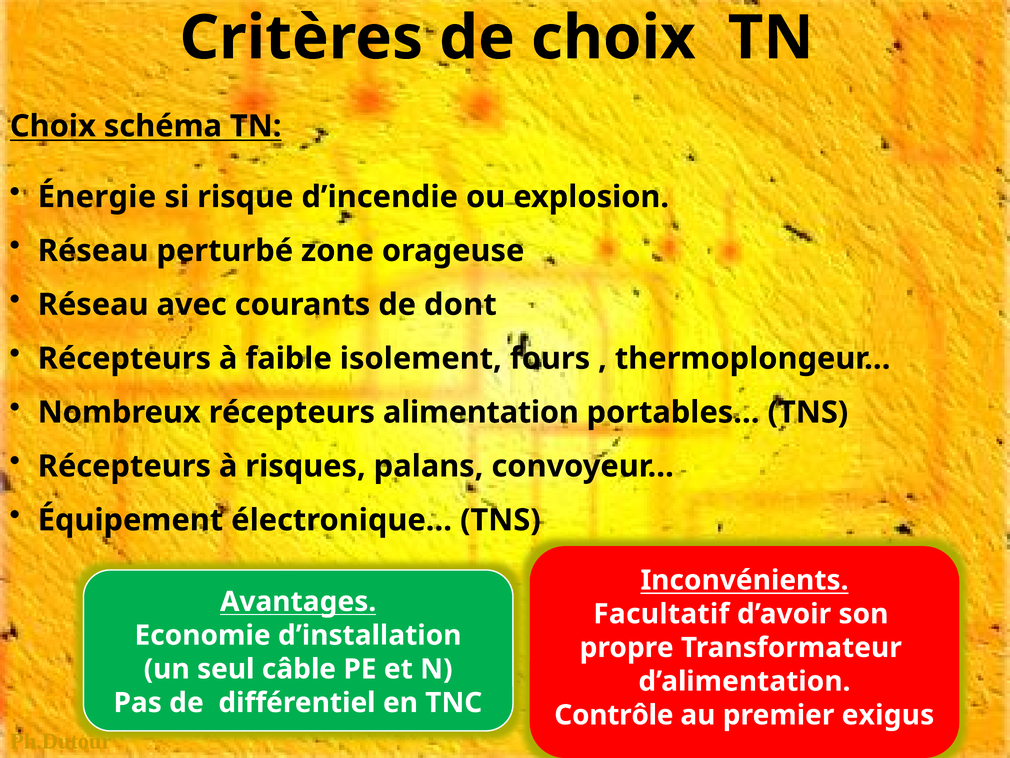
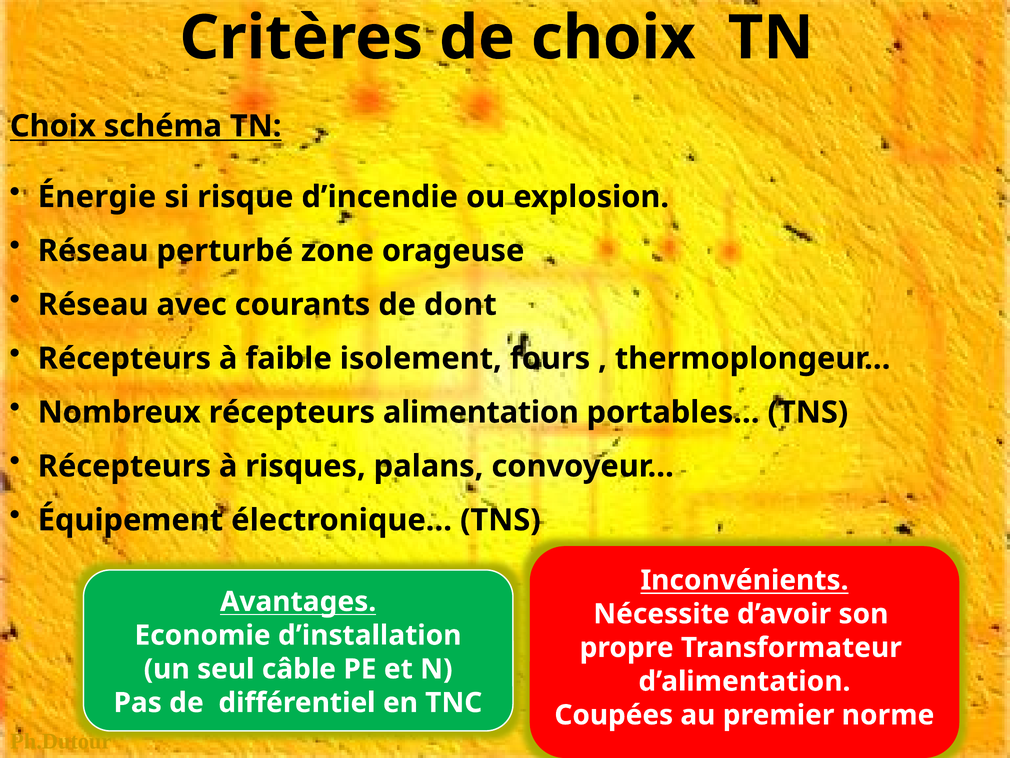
Facultatif: Facultatif -> Nécessite
Contrôle: Contrôle -> Coupées
exigus: exigus -> norme
